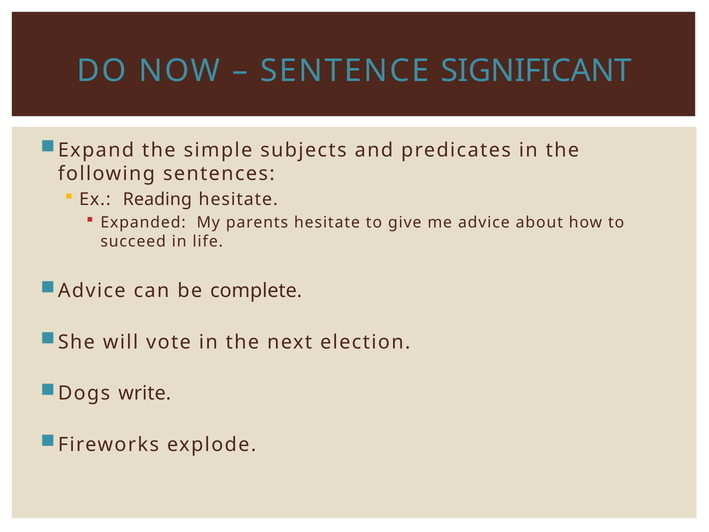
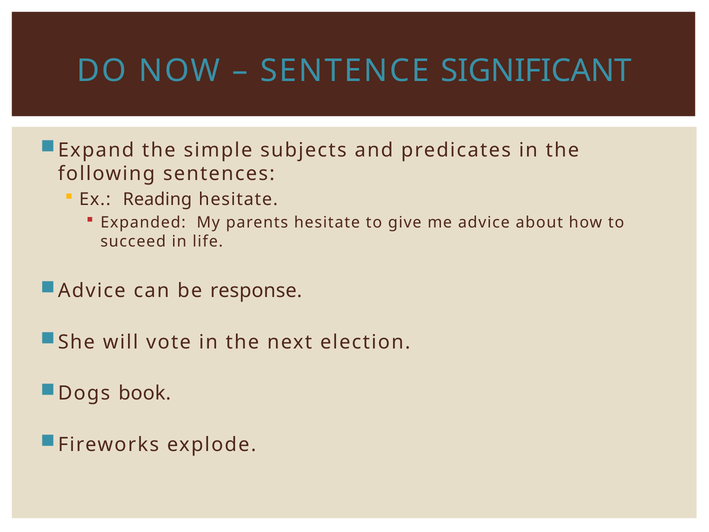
complete: complete -> response
write: write -> book
